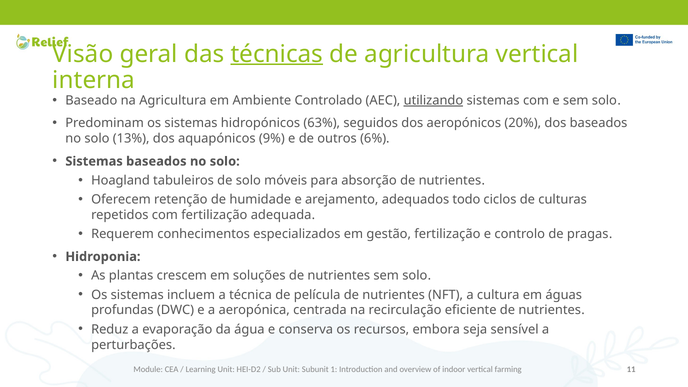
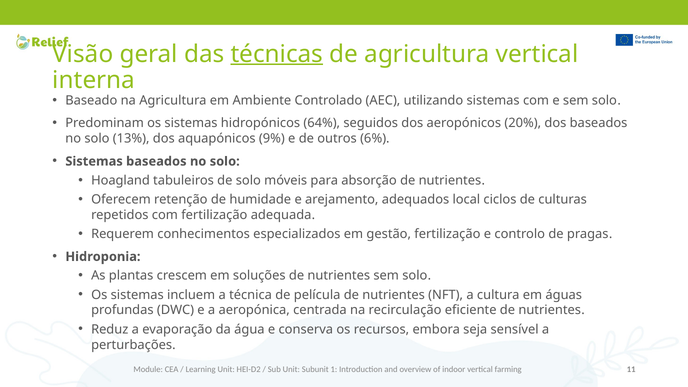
utilizando underline: present -> none
63%: 63% -> 64%
todo: todo -> local
